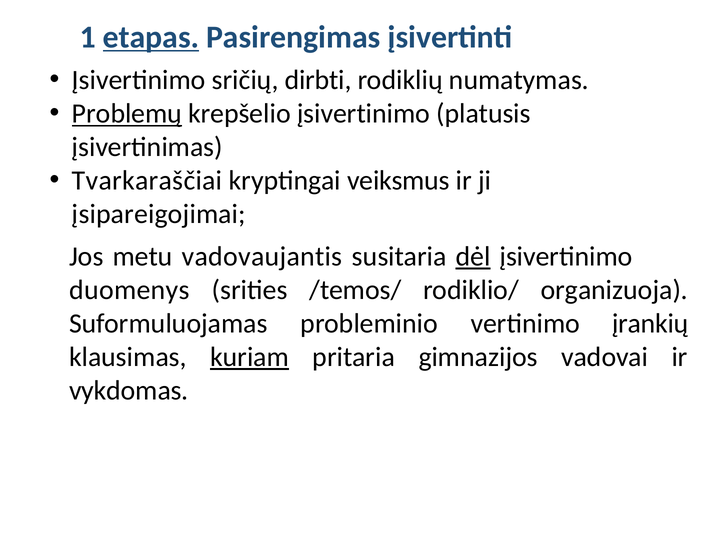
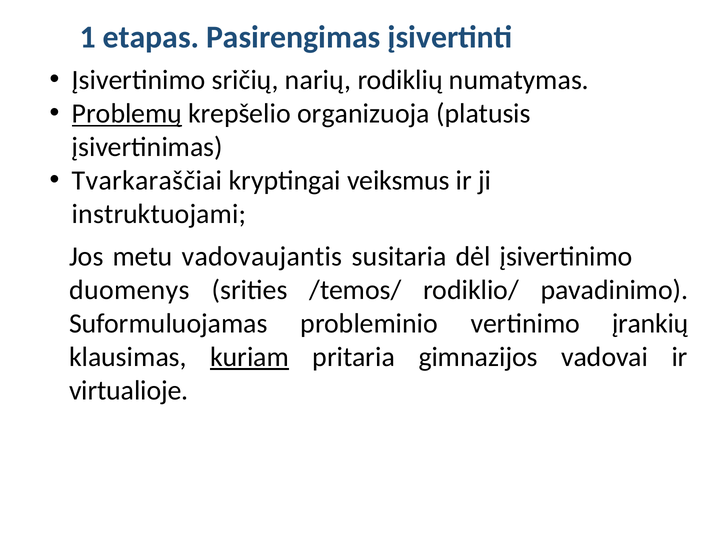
etapas underline: present -> none
dirbti: dirbti -> narių
krepšelio įsivertinimo: įsivertinimo -> organizuoja
įsipareigojimai: įsipareigojimai -> instruktuojami
dėl underline: present -> none
organizuoja: organizuoja -> pavadinimo
vykdomas: vykdomas -> virtualioje
